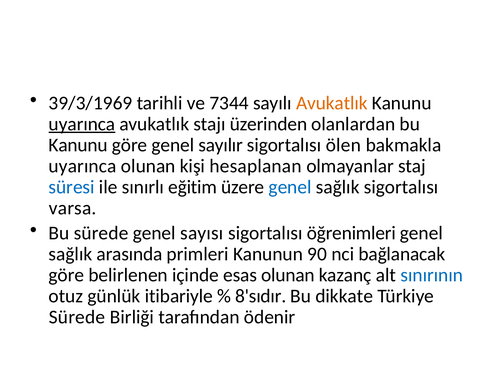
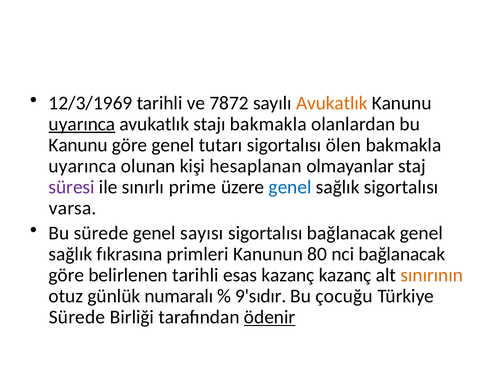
39/3/1969: 39/3/1969 -> 12/3/1969
7344: 7344 -> 7872
stajı üzerinden: üzerinden -> bakmakla
sayılır: sayılır -> tutarı
süresi colour: blue -> purple
eğitim: eğitim -> prime
sigortalısı öğrenimleri: öğrenimleri -> bağlanacak
arasında: arasında -> fıkrasına
90: 90 -> 80
belirlenen içinde: içinde -> tarihli
esas olunan: olunan -> kazanç
sınırının colour: blue -> orange
itibariyle: itibariyle -> numaralı
8'sıdır: 8'sıdır -> 9'sıdır
dikkate: dikkate -> çocuğu
ödenir underline: none -> present
